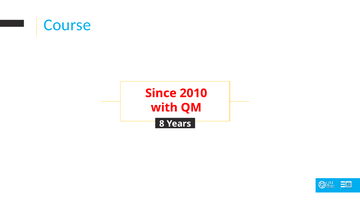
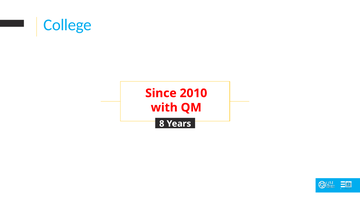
Course: Course -> College
